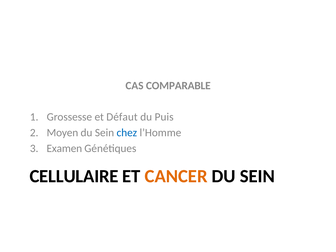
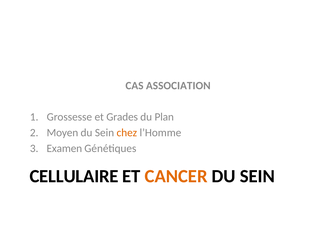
COMPARABLE: COMPARABLE -> ASSOCIATION
Défaut: Défaut -> Grades
Puis: Puis -> Plan
chez colour: blue -> orange
